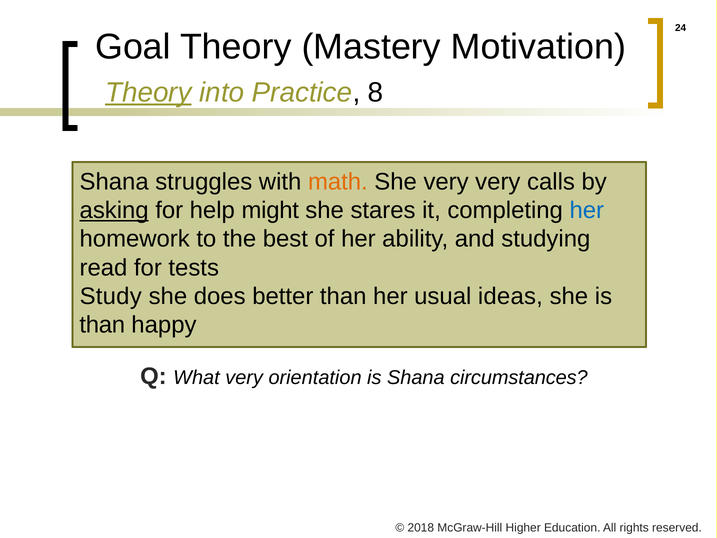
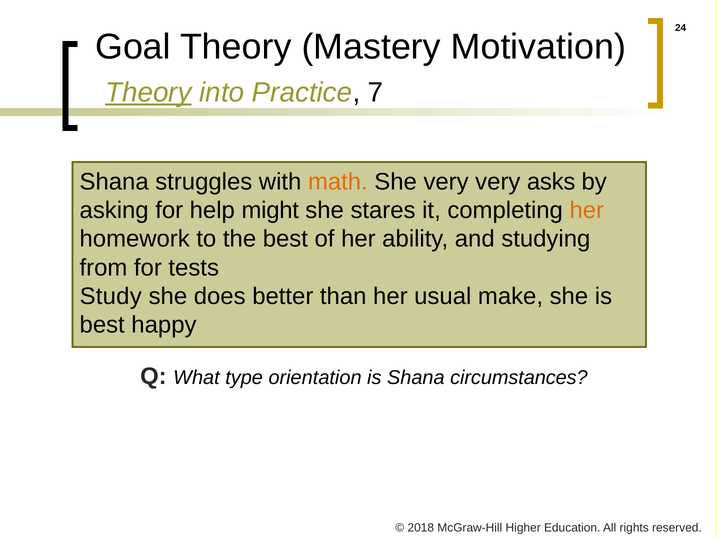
8: 8 -> 7
calls: calls -> asks
asking underline: present -> none
her at (587, 210) colour: blue -> orange
read: read -> from
ideas: ideas -> make
than at (102, 325): than -> best
What very: very -> type
